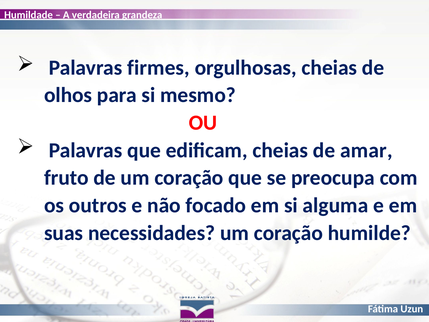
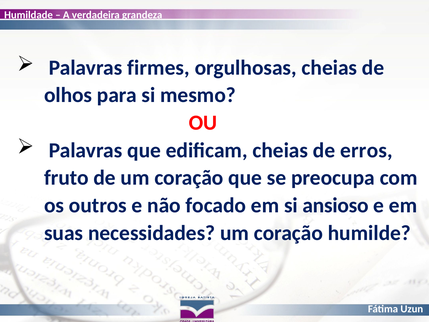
amar: amar -> erros
alguma: alguma -> ansioso
